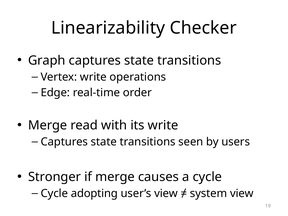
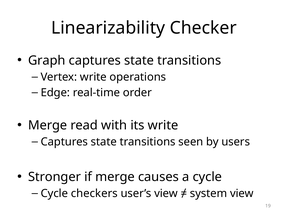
adopting: adopting -> checkers
